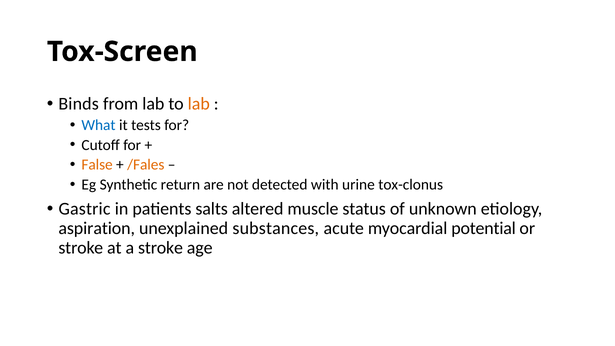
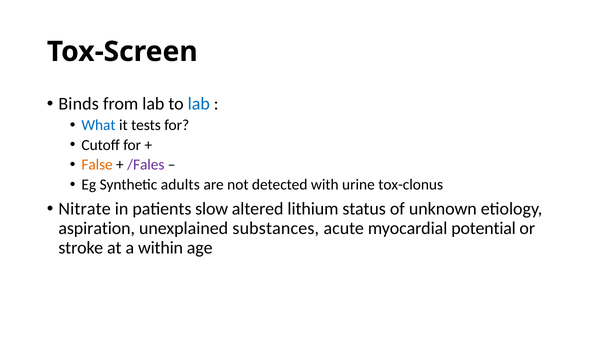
lab at (199, 104) colour: orange -> blue
/Fales colour: orange -> purple
return: return -> adults
Gastric: Gastric -> Nitrate
salts: salts -> slow
muscle: muscle -> lithium
a stroke: stroke -> within
